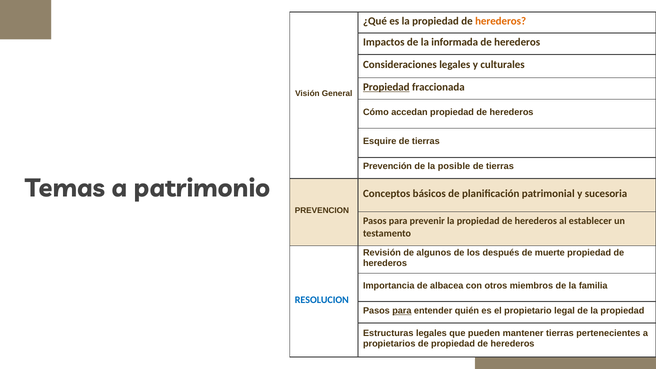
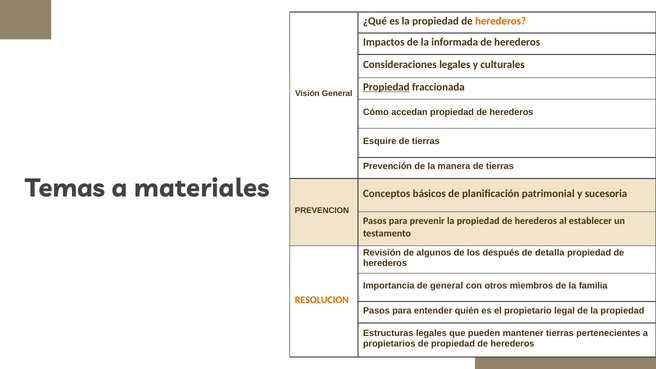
posible: posible -> manera
patrimonio: patrimonio -> materiales
muerte: muerte -> detalla
de albacea: albacea -> general
RESOLUCION colour: blue -> orange
para at (402, 311) underline: present -> none
